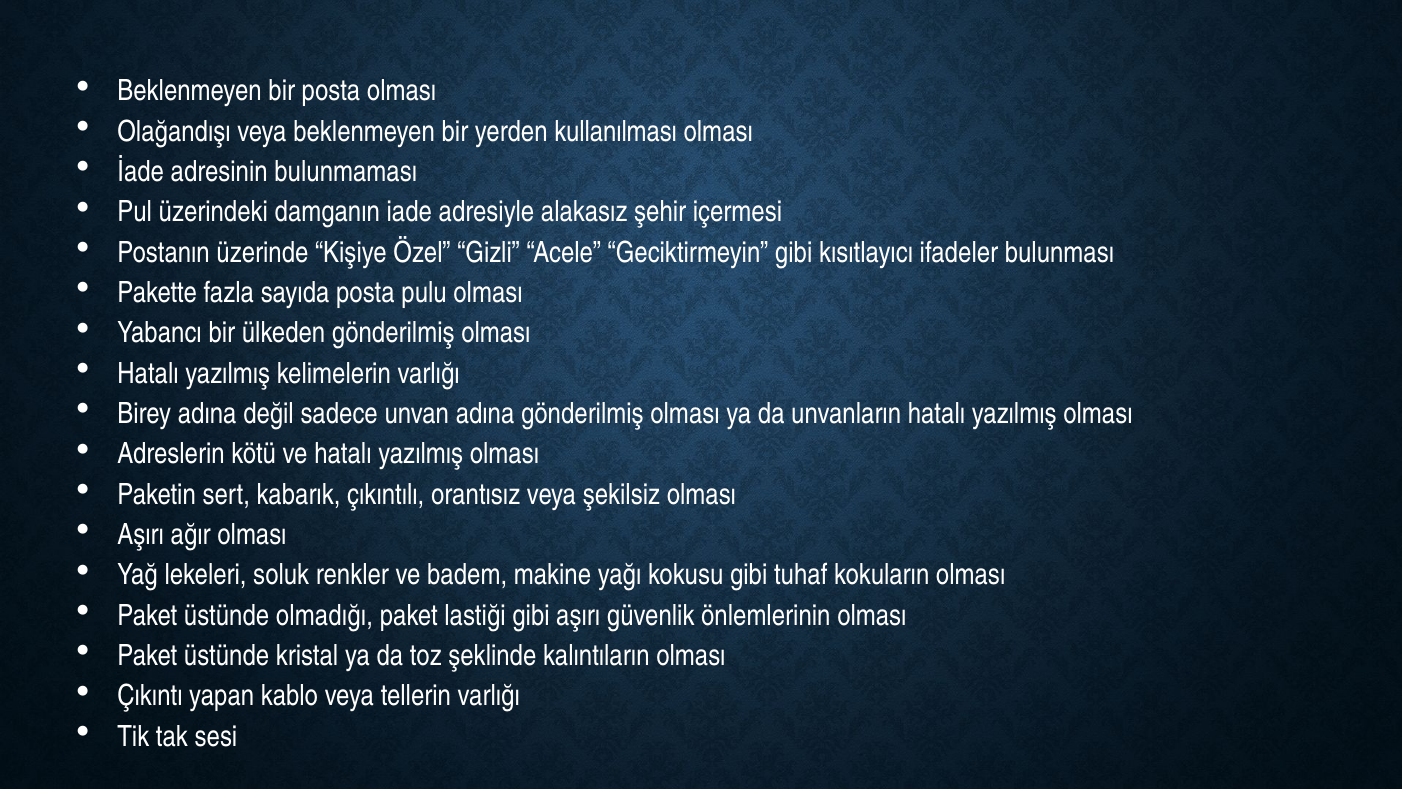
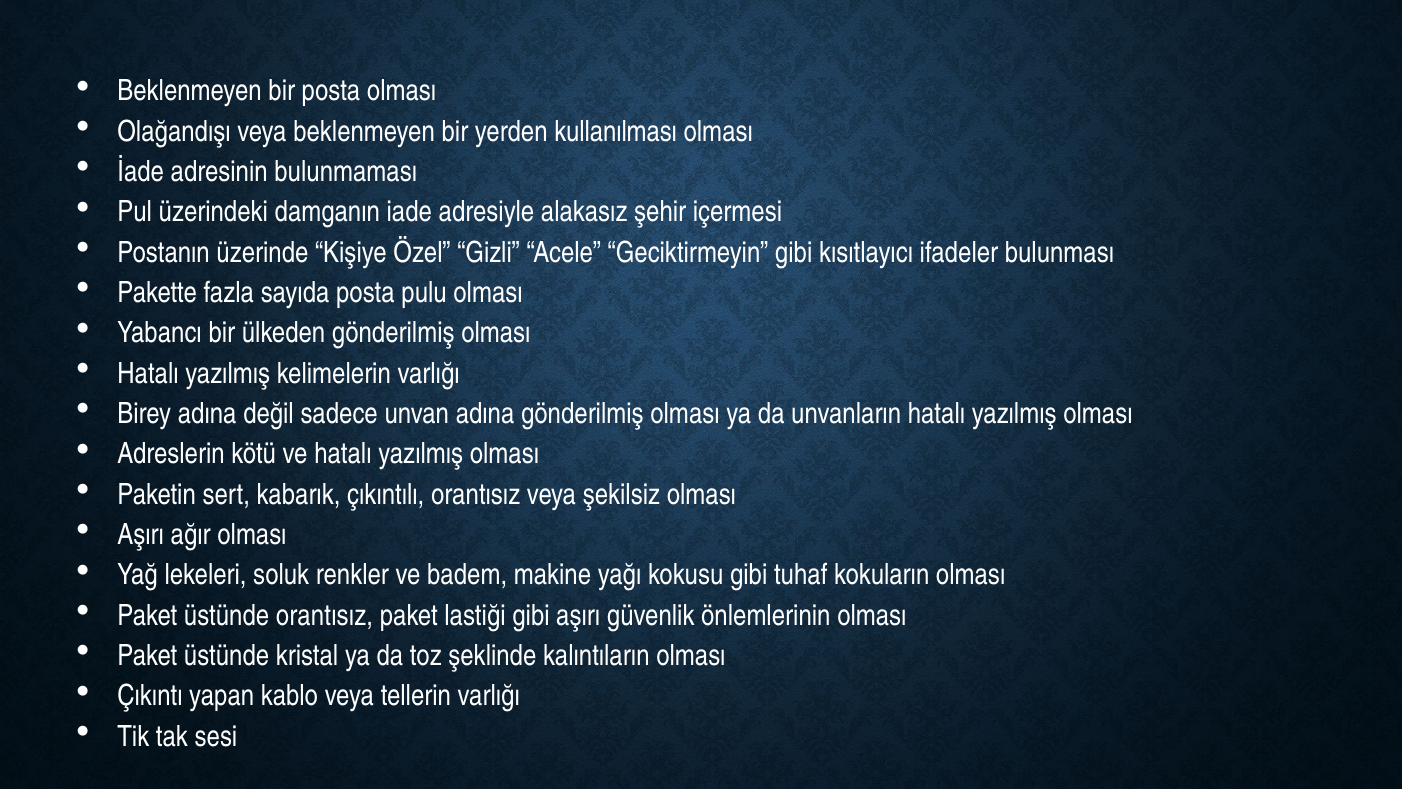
üstünde olmadığı: olmadığı -> orantısız
